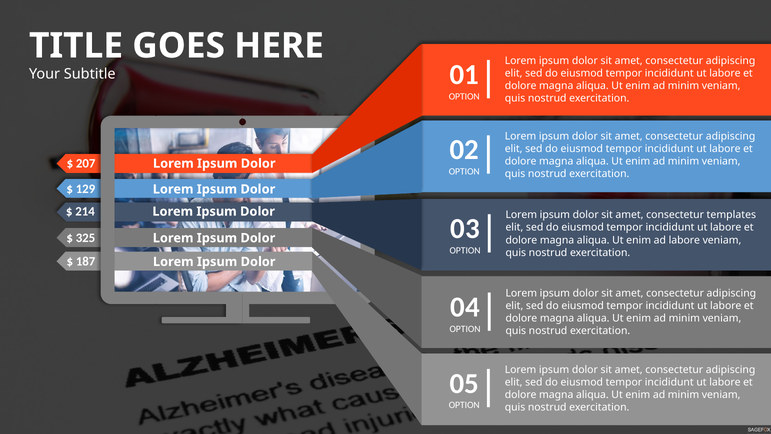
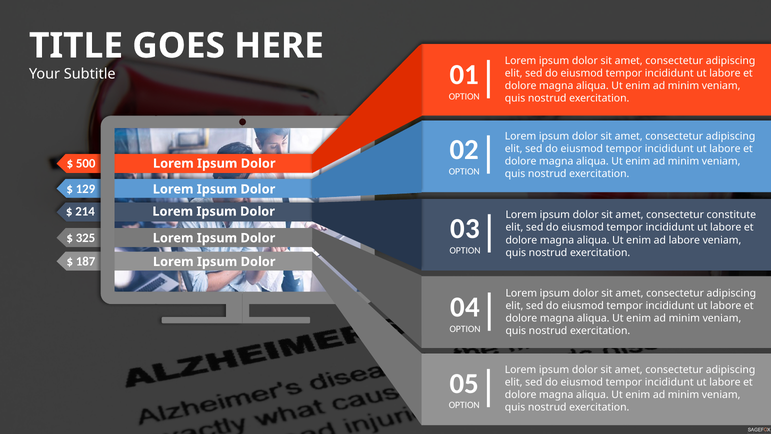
207: 207 -> 500
templates: templates -> constitute
